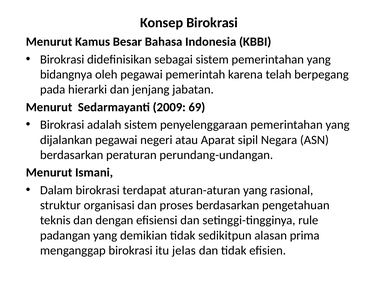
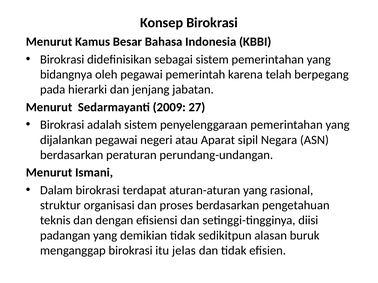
69: 69 -> 27
rule: rule -> diisi
prima: prima -> buruk
